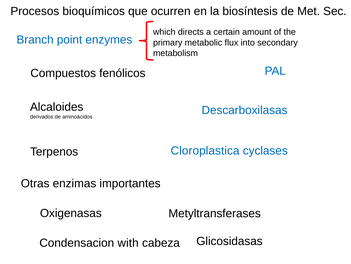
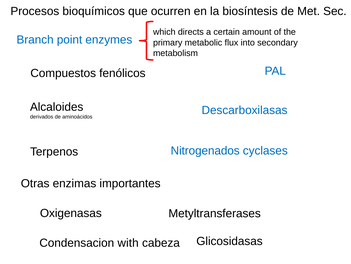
Cloroplastica: Cloroplastica -> Nitrogenados
